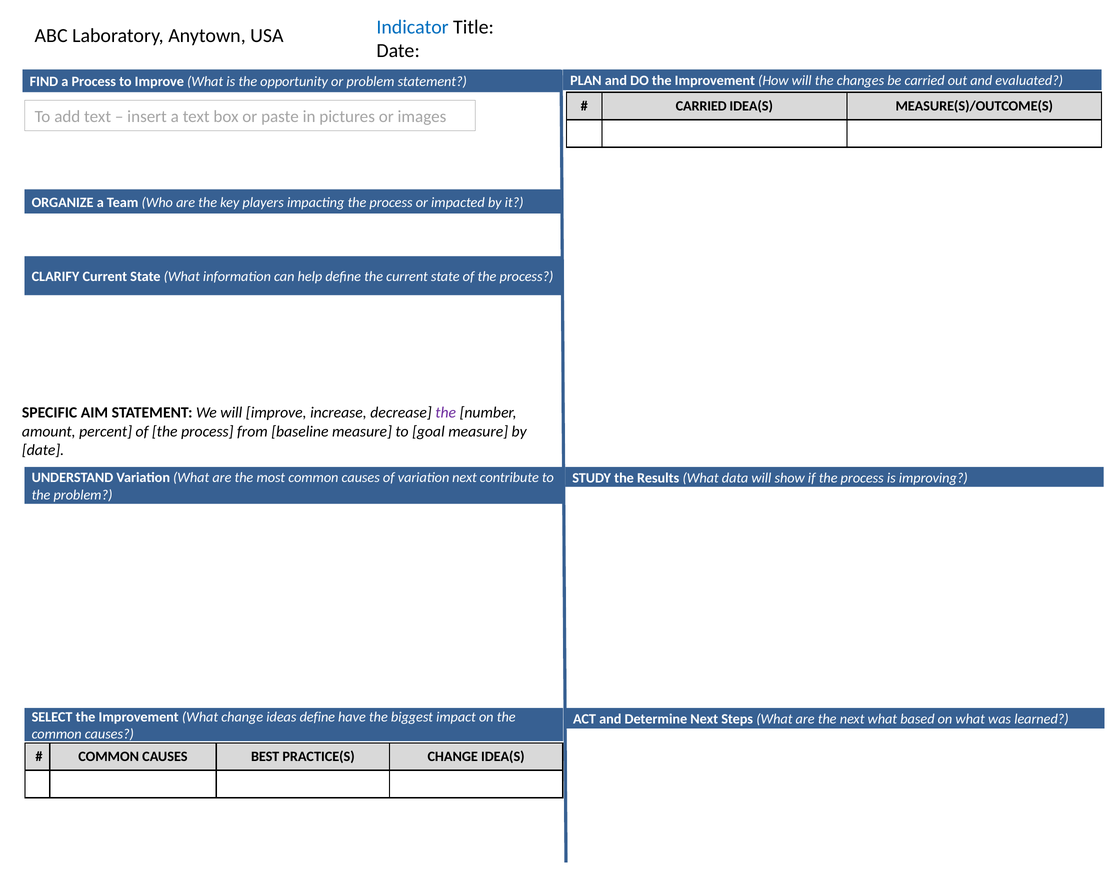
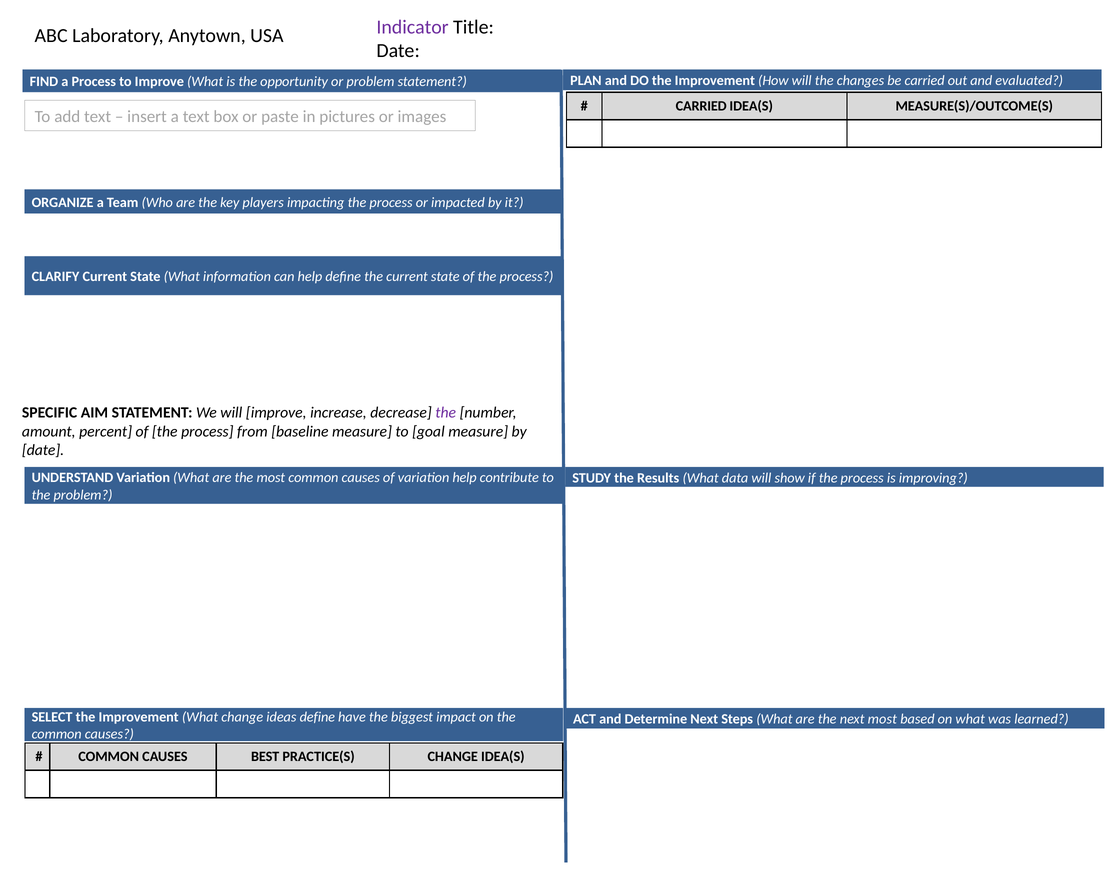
Indicator colour: blue -> purple
variation next: next -> help
next what: what -> most
